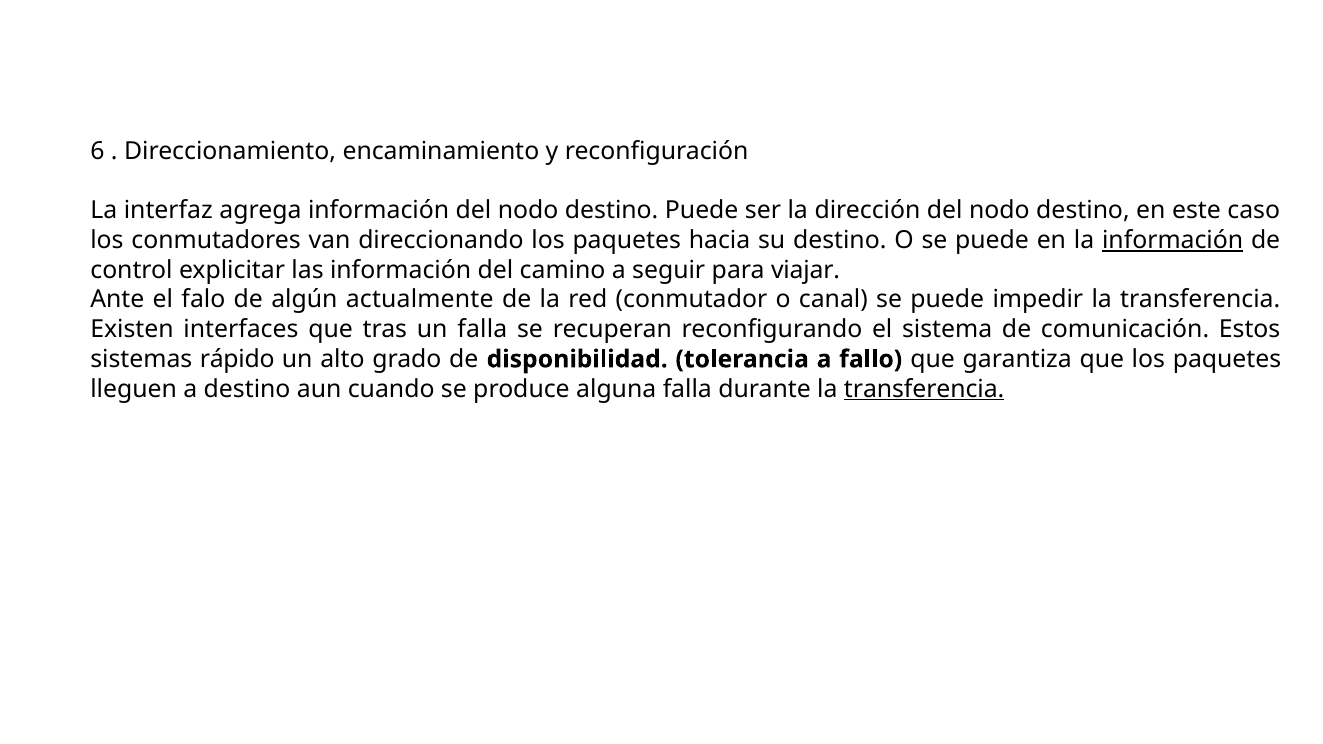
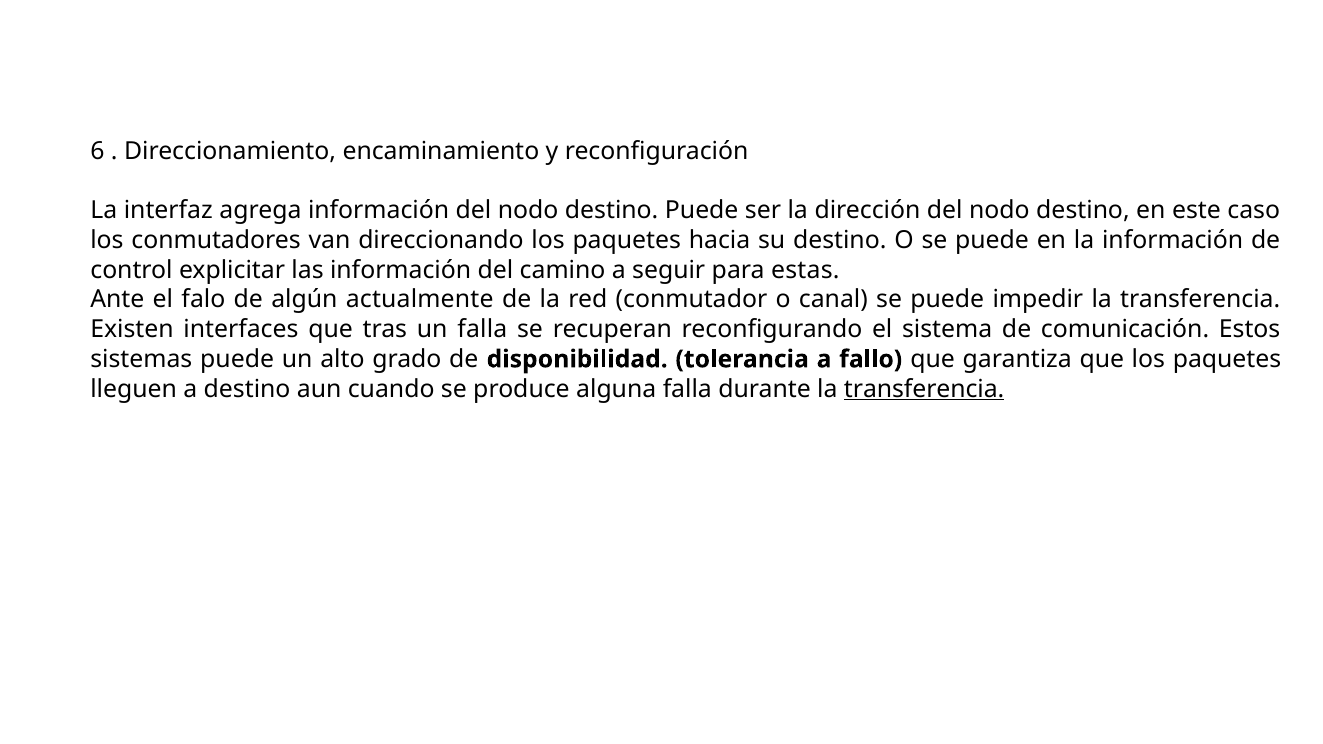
información at (1173, 240) underline: present -> none
viajar: viajar -> estas
sistemas rápido: rápido -> puede
